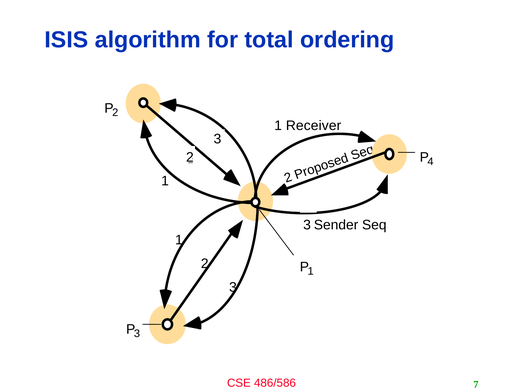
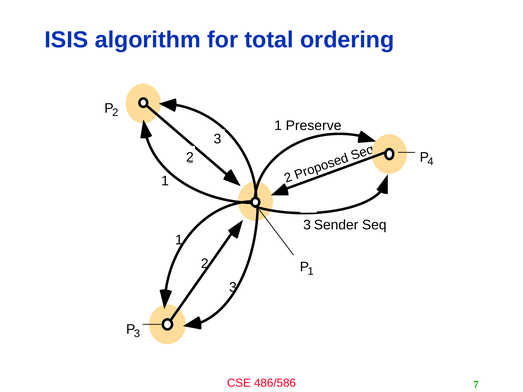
Receiver: Receiver -> Preserve
